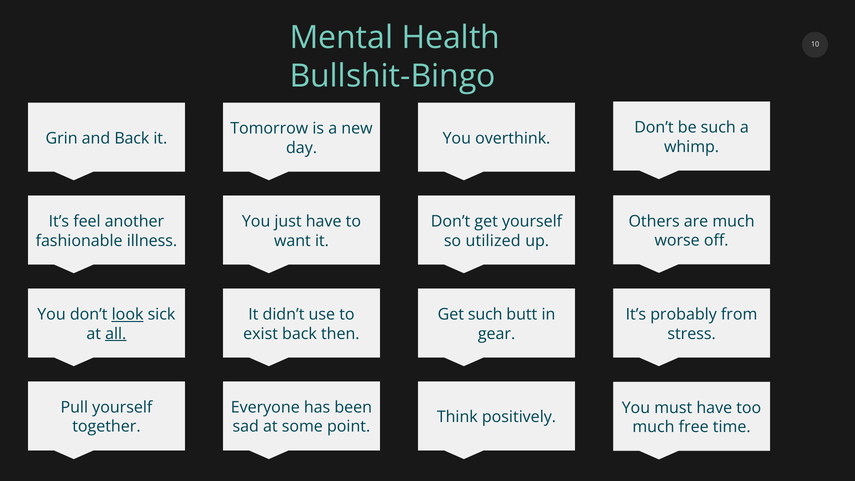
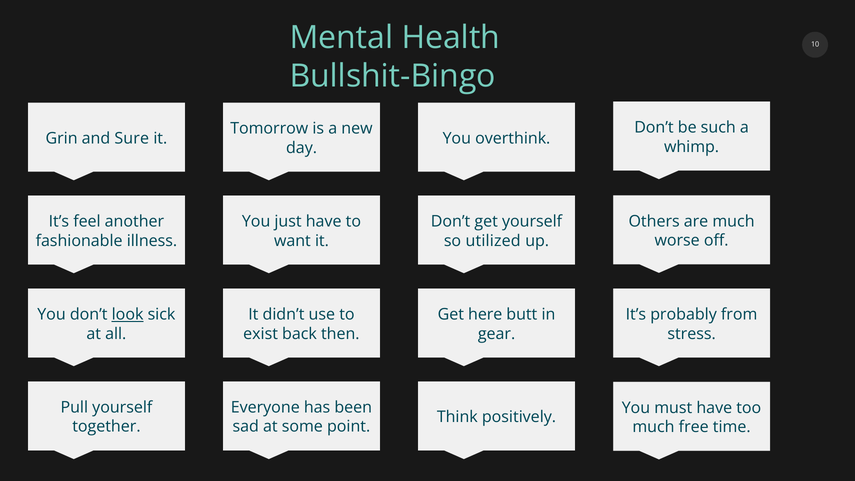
and Back: Back -> Sure
Get such: such -> here
all underline: present -> none
